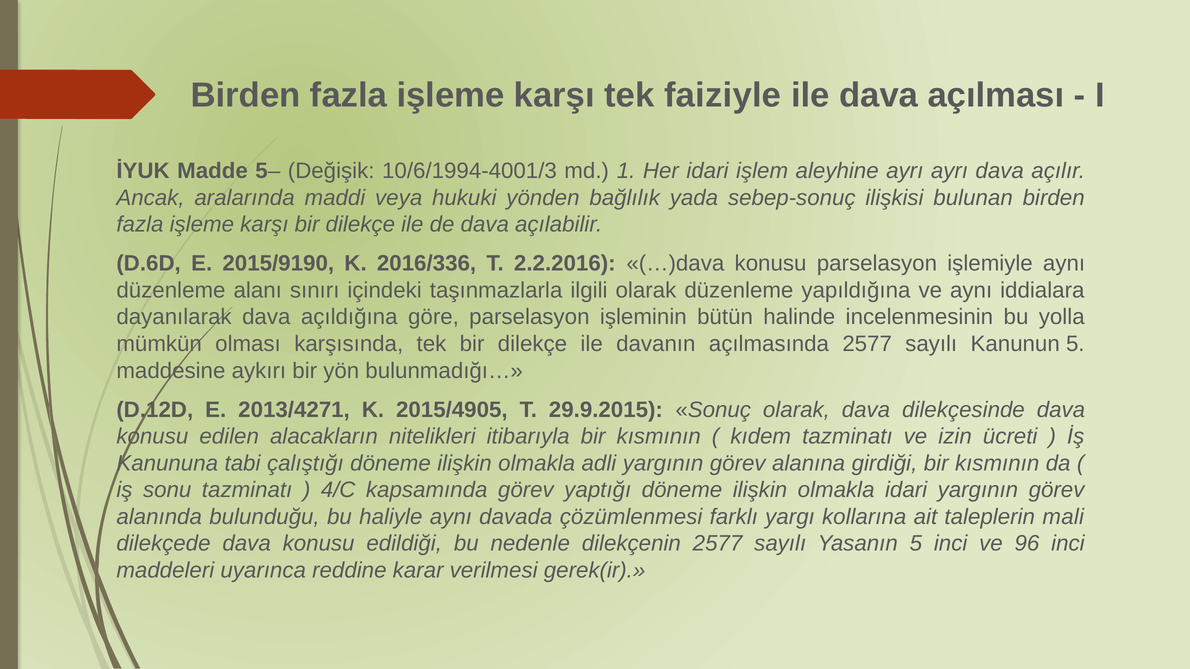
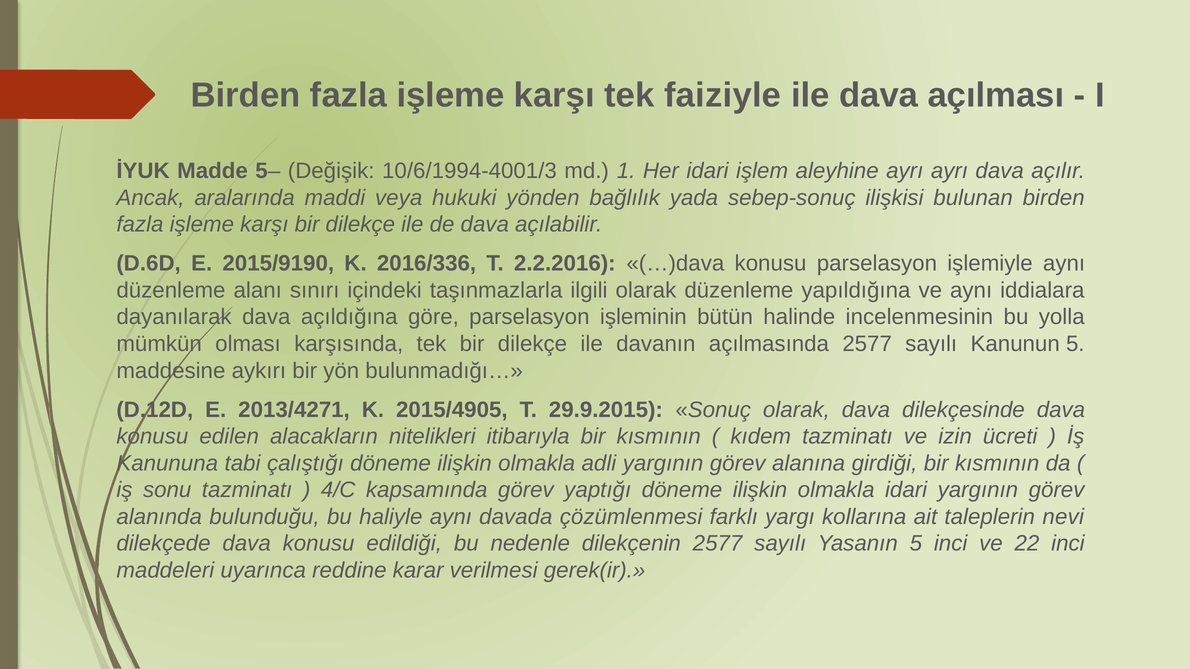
mali: mali -> nevi
96: 96 -> 22
